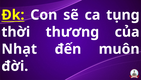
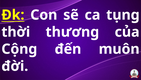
Nhạt: Nhạt -> Cộng
